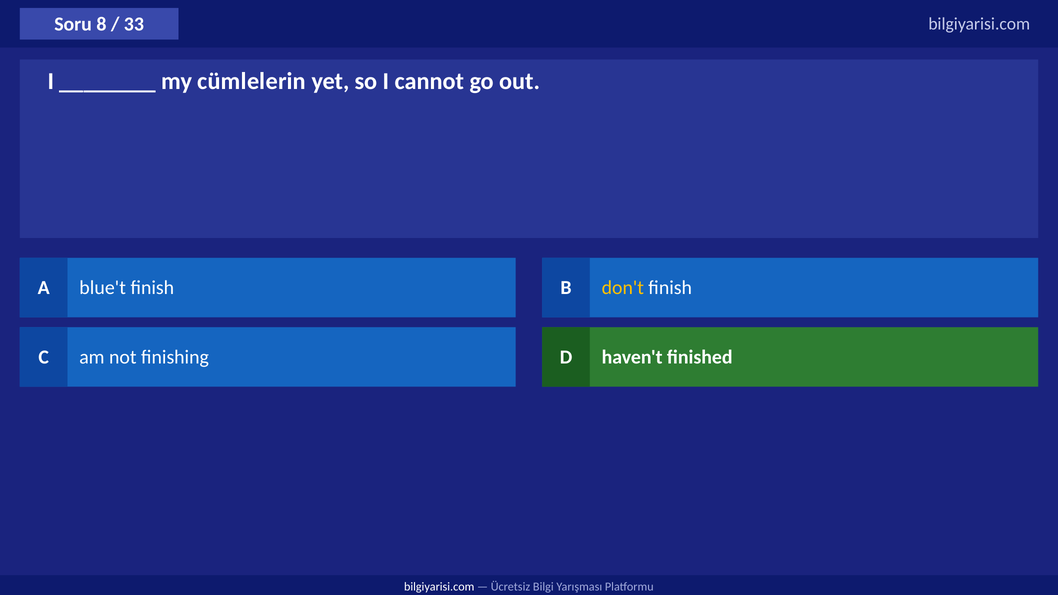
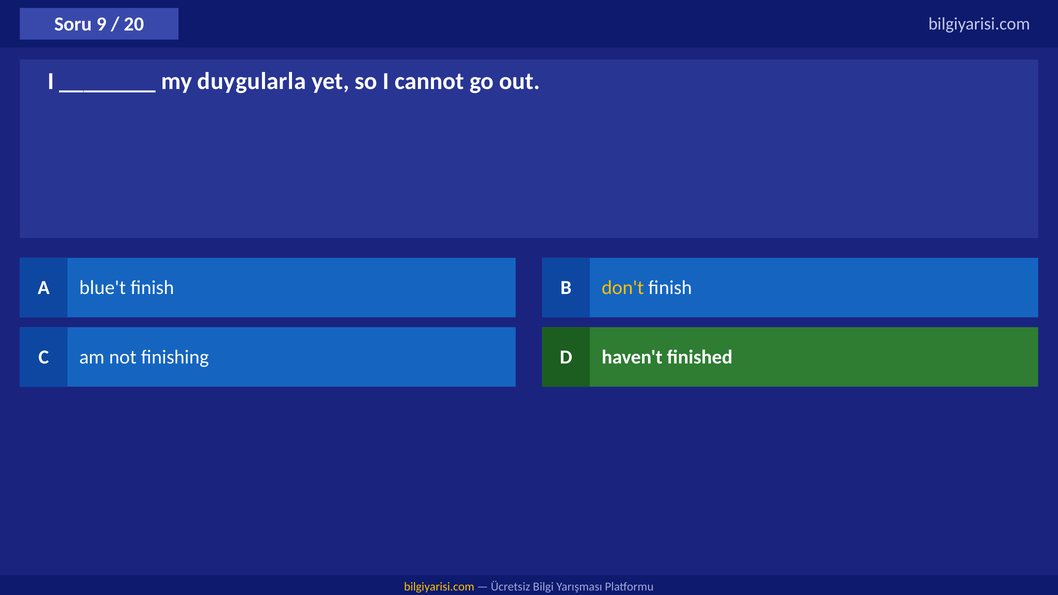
8: 8 -> 9
33: 33 -> 20
cümlelerin: cümlelerin -> duygularla
bilgiyarisi.com at (439, 587) colour: white -> yellow
